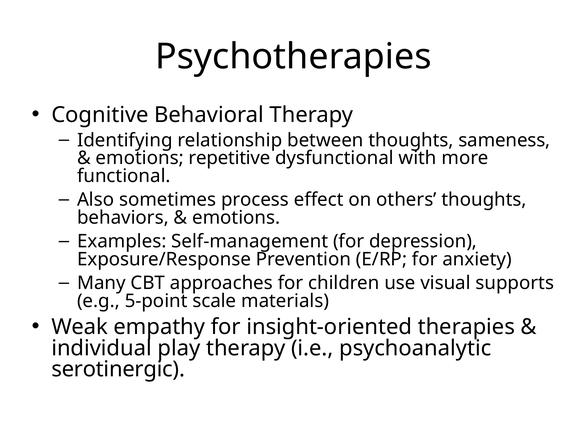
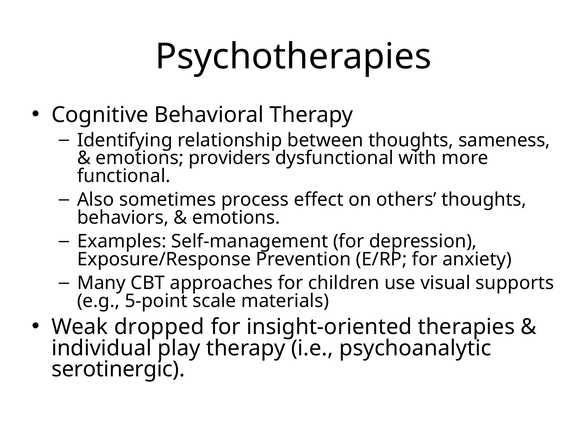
repetitive: repetitive -> providers
empathy: empathy -> dropped
